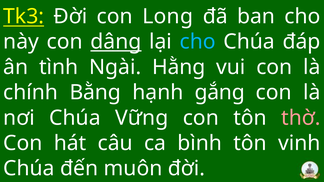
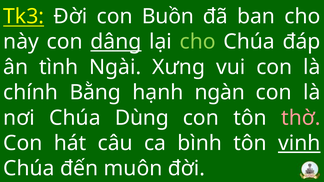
Long: Long -> Buồn
cho at (198, 42) colour: light blue -> light green
Hằng: Hằng -> Xưng
gắng: gắng -> ngàn
Vững: Vững -> Dùng
vinh underline: none -> present
